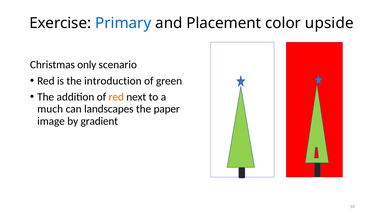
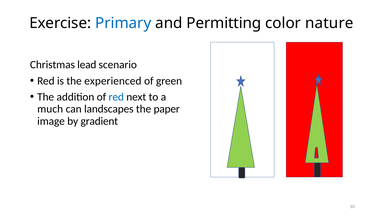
Placement: Placement -> Permitting
upside: upside -> nature
only: only -> lead
introduction: introduction -> experienced
red at (116, 97) colour: orange -> blue
